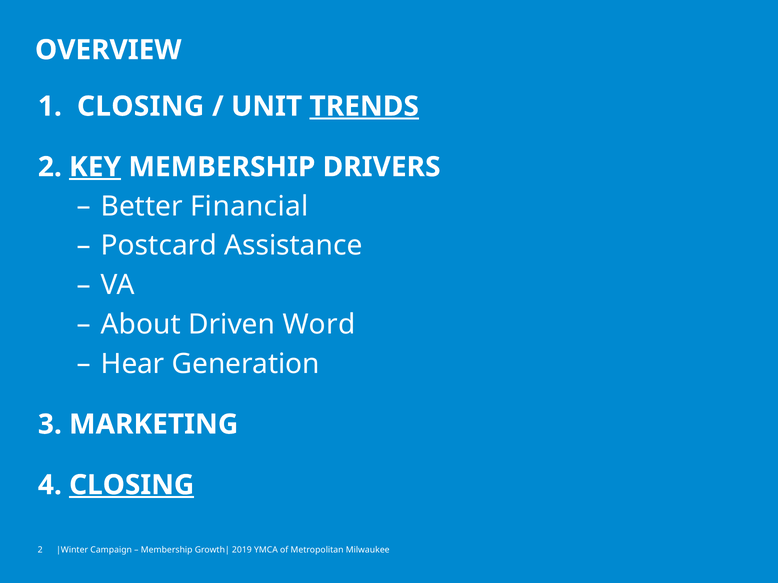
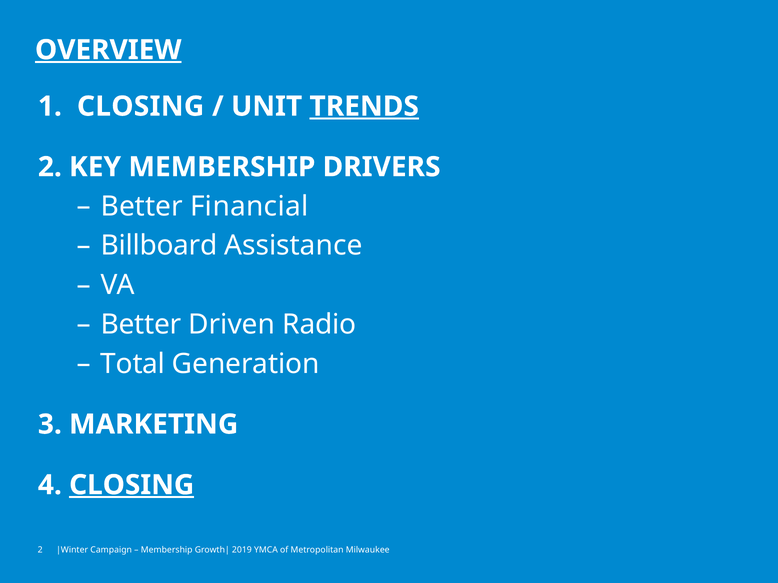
OVERVIEW underline: none -> present
KEY underline: present -> none
Postcard: Postcard -> Billboard
About at (141, 325): About -> Better
Word: Word -> Radio
Hear: Hear -> Total
